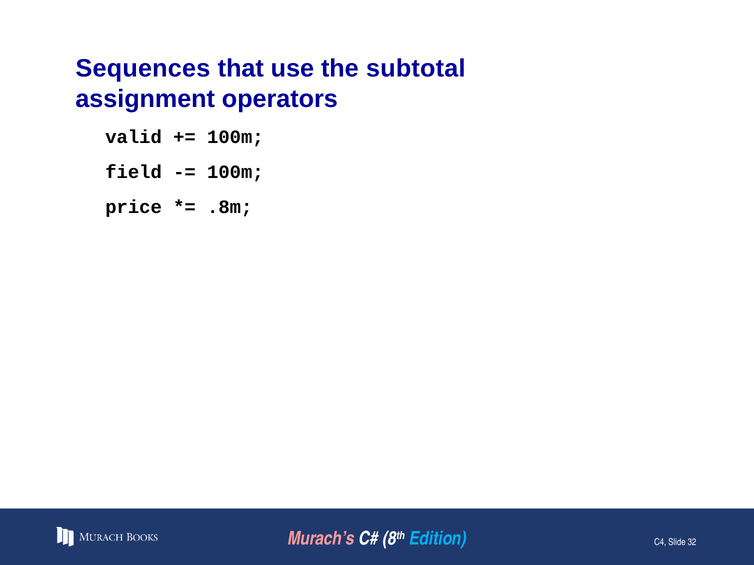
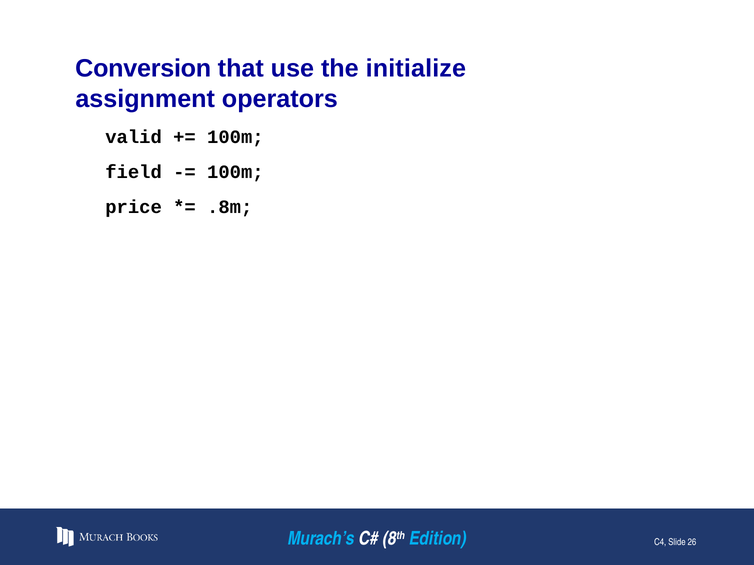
Sequences: Sequences -> Conversion
subtotal: subtotal -> initialize
Murach’s colour: pink -> light blue
32: 32 -> 26
